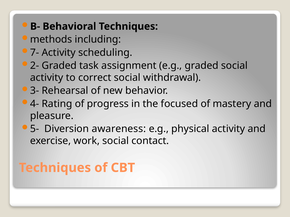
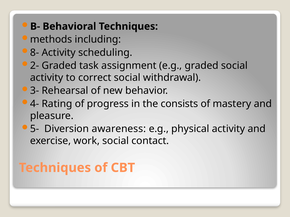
7-: 7- -> 8-
focused: focused -> consists
